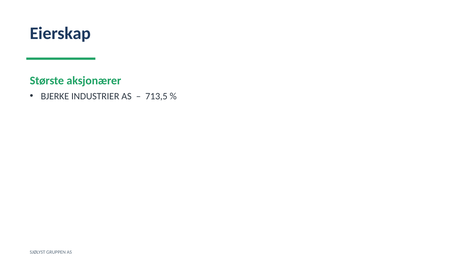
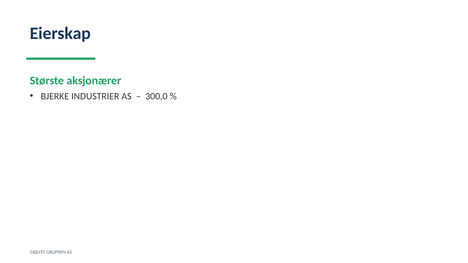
713,5: 713,5 -> 300,0
